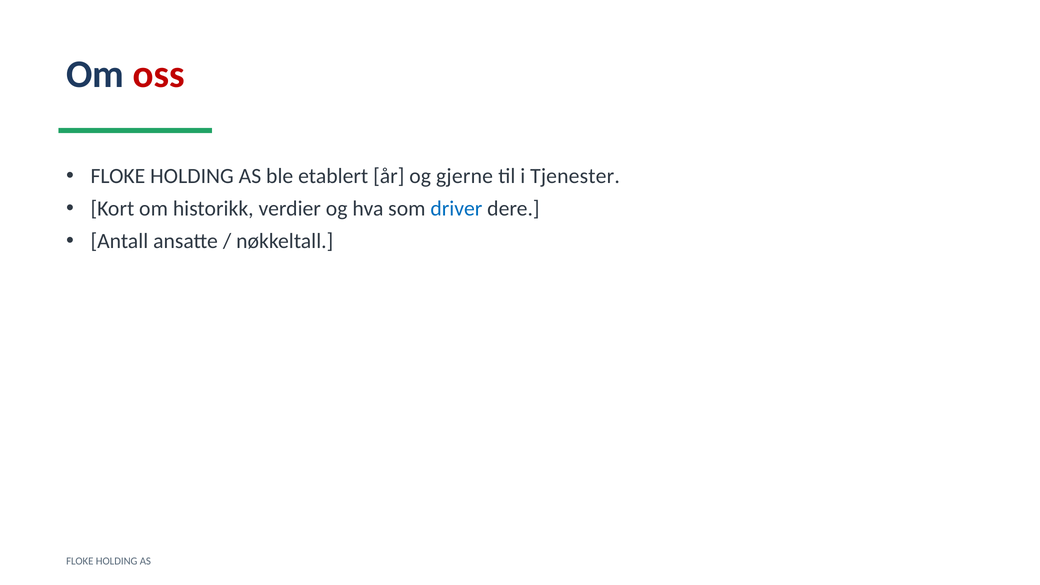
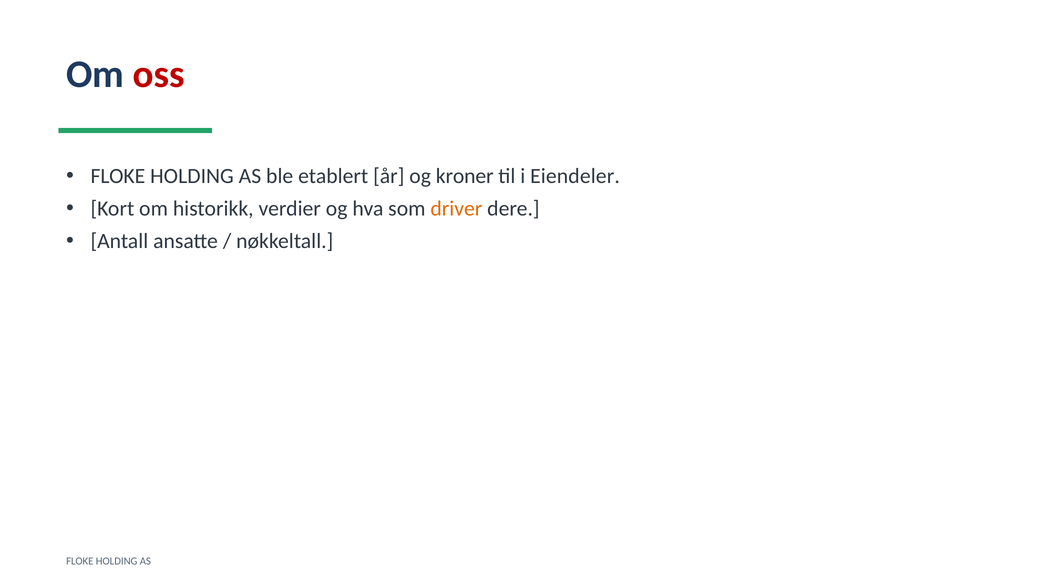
gjerne: gjerne -> kroner
Tjenester: Tjenester -> Eiendeler
driver colour: blue -> orange
